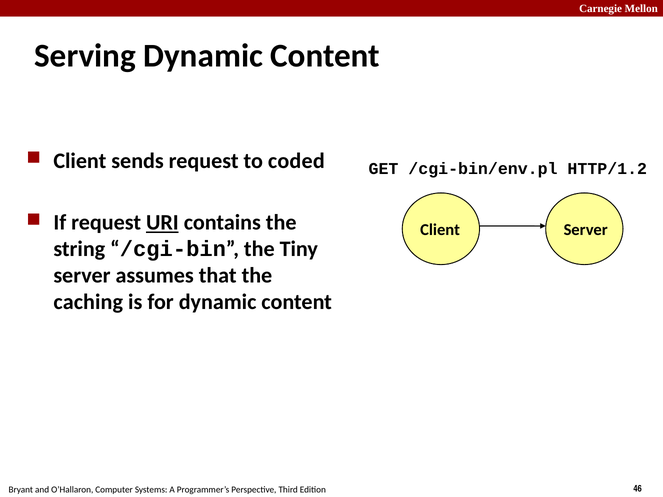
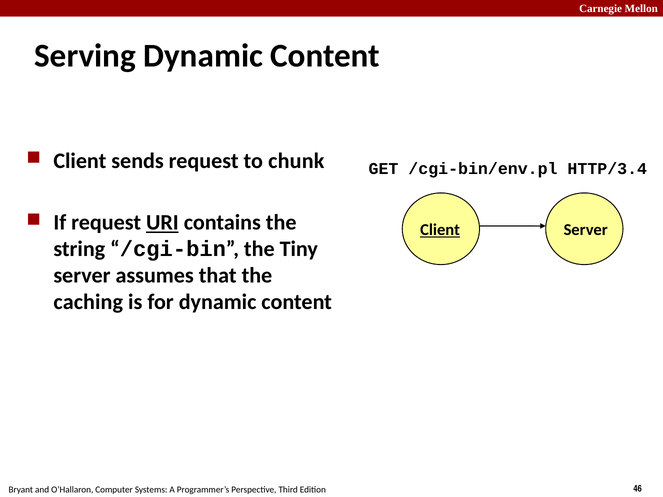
coded: coded -> chunk
HTTP/1.2: HTTP/1.2 -> HTTP/3.4
Client at (440, 230) underline: none -> present
